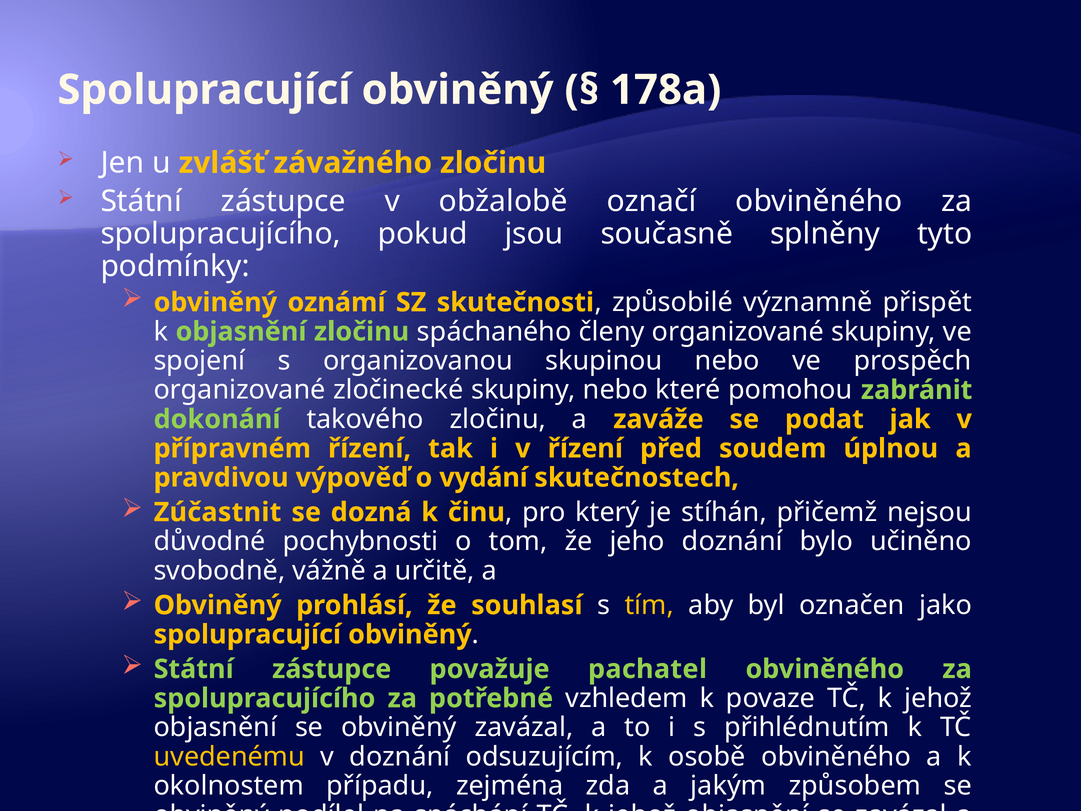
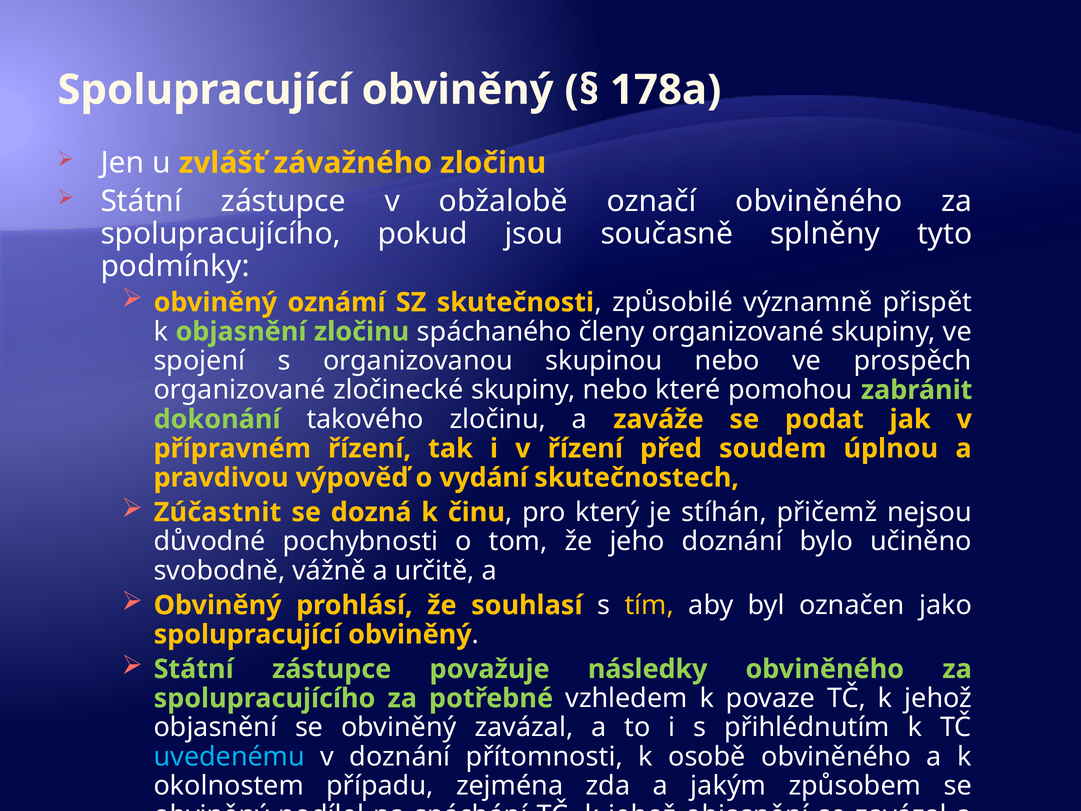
považuje pachatel: pachatel -> následky
uvedenému colour: yellow -> light blue
odsuzujícím: odsuzujícím -> přítomnosti
